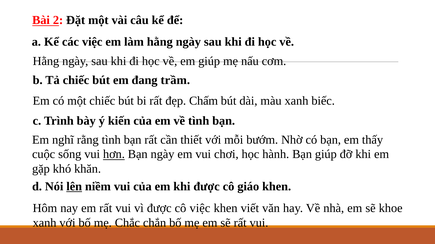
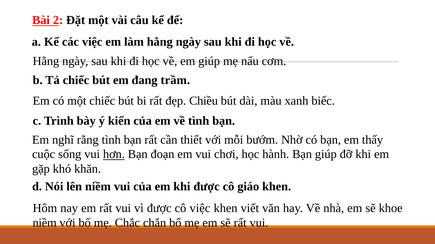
Chấm: Chấm -> Chiều
Bạn ngày: ngày -> đoạn
lên underline: present -> none
xanh at (45, 223): xanh -> niềm
